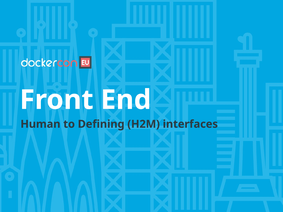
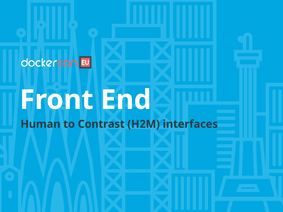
Defining: Defining -> Contrast
